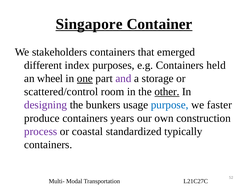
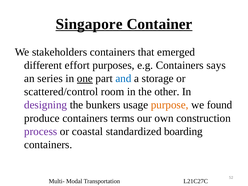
index: index -> effort
held: held -> says
wheel: wheel -> series
and colour: purple -> blue
other underline: present -> none
purpose colour: blue -> orange
faster: faster -> found
years: years -> terms
typically: typically -> boarding
